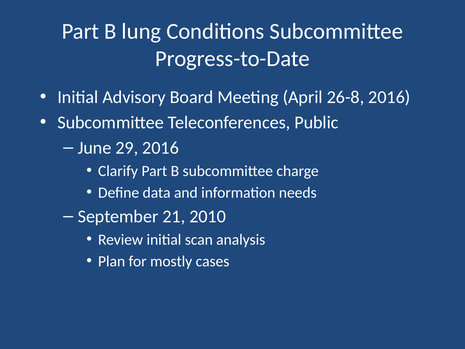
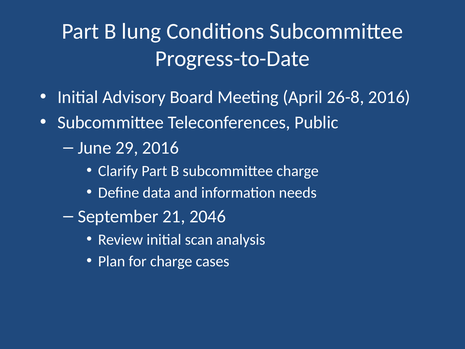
2010: 2010 -> 2046
for mostly: mostly -> charge
